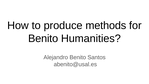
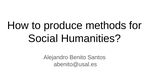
Benito at (43, 38): Benito -> Social
